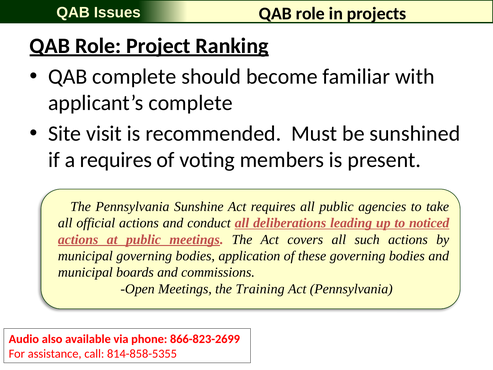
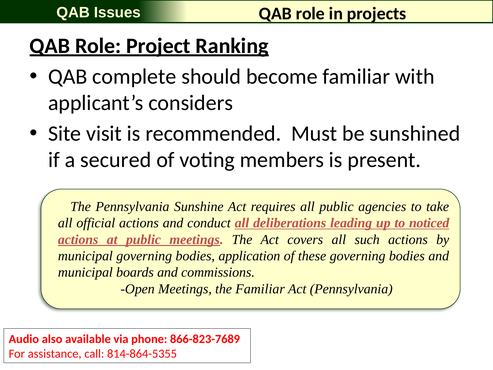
applicant’s complete: complete -> considers
a requires: requires -> secured
the Training: Training -> Familiar
866-823-2699: 866-823-2699 -> 866-823-7689
814-858-5355: 814-858-5355 -> 814-864-5355
